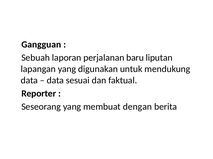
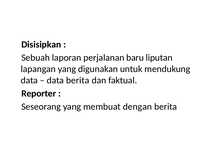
Gangguan: Gangguan -> Disisipkan
data sesuai: sesuai -> berita
